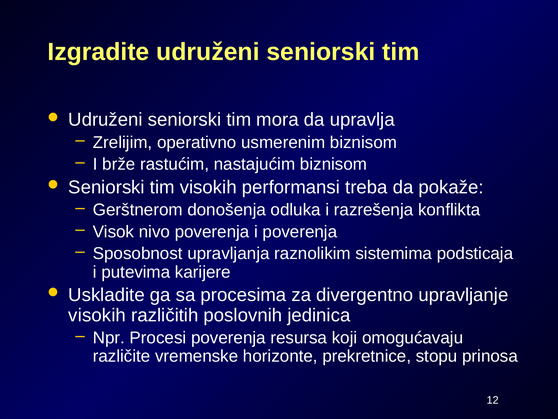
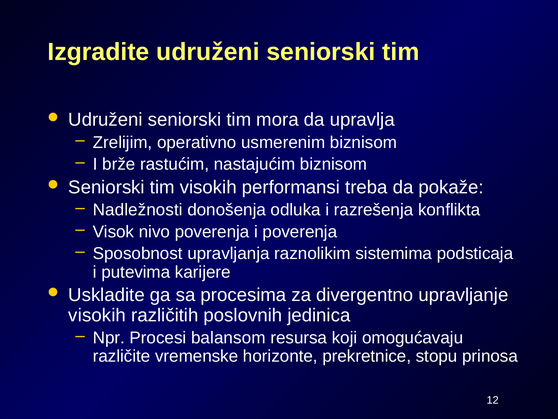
Gerštnerom: Gerštnerom -> Nadležnosti
Procesi poverenja: poverenja -> balansom
